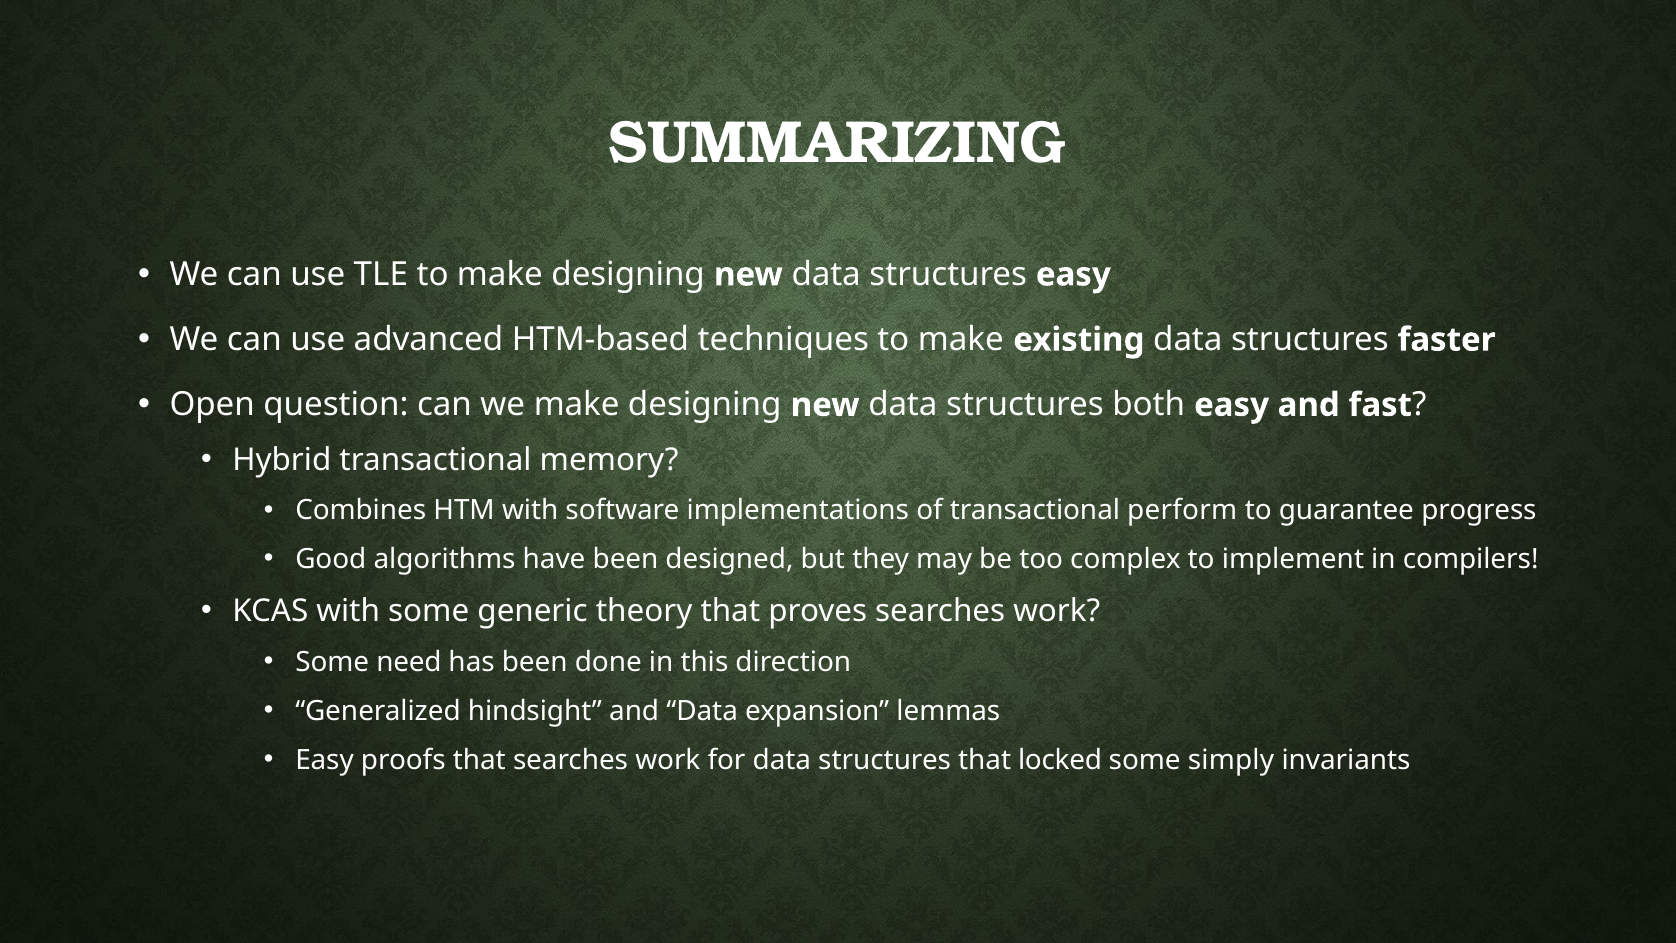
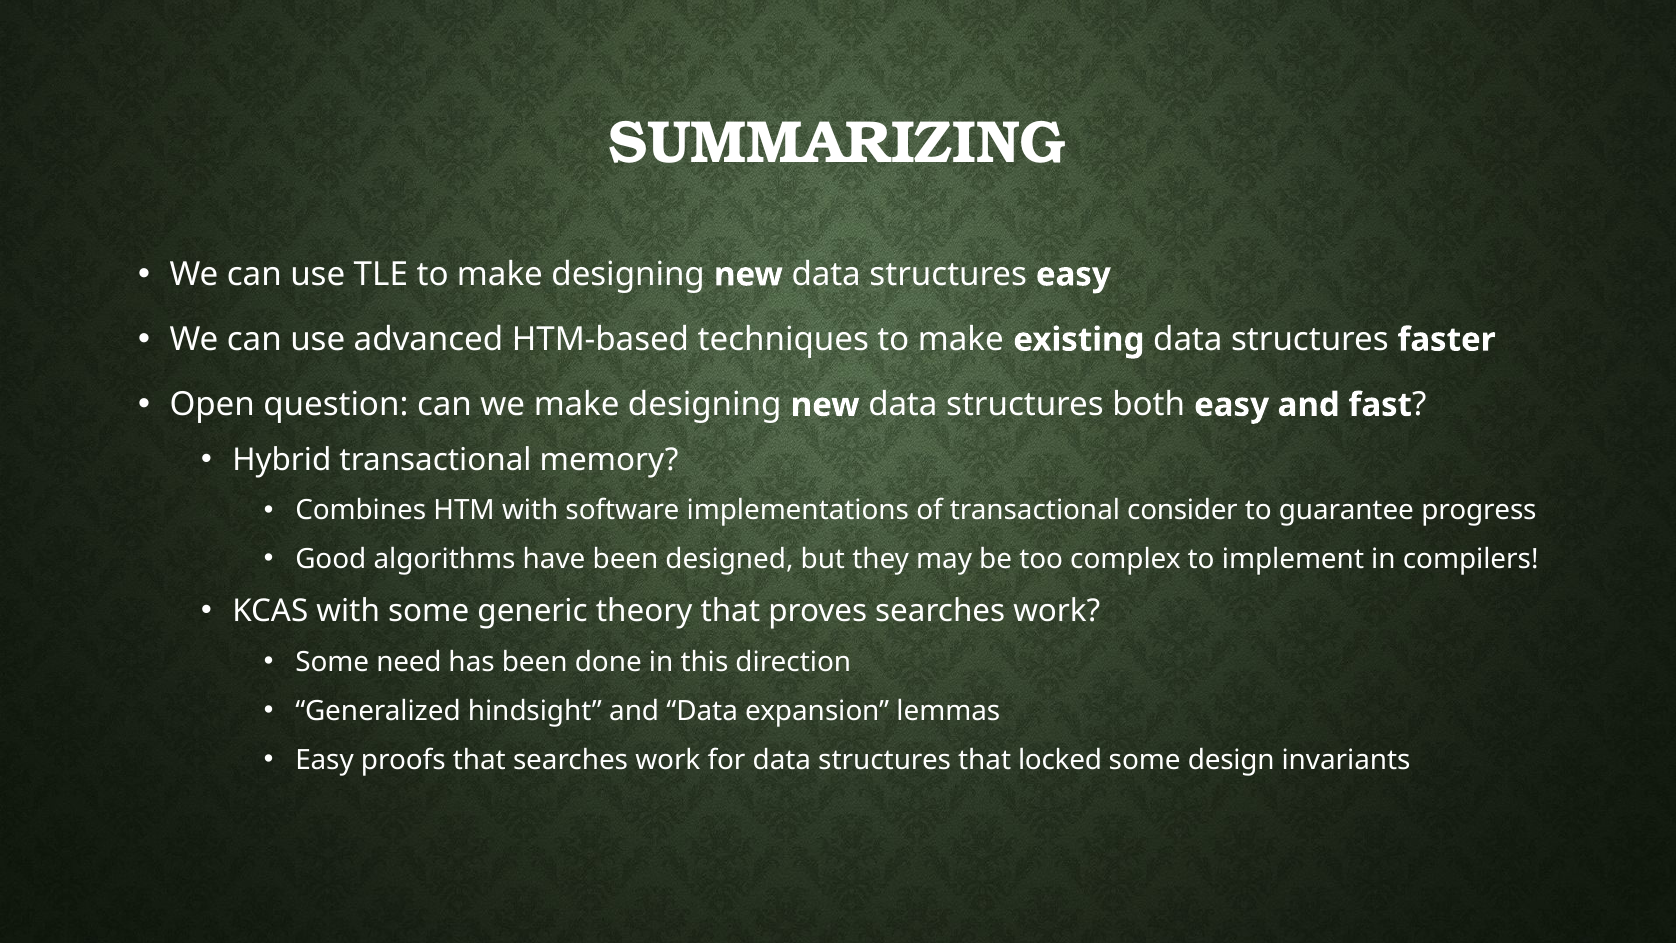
perform: perform -> consider
simply: simply -> design
